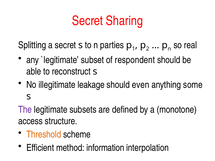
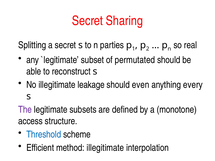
respondent: respondent -> permutated
some: some -> every
Threshold colour: orange -> blue
method information: information -> illegitimate
